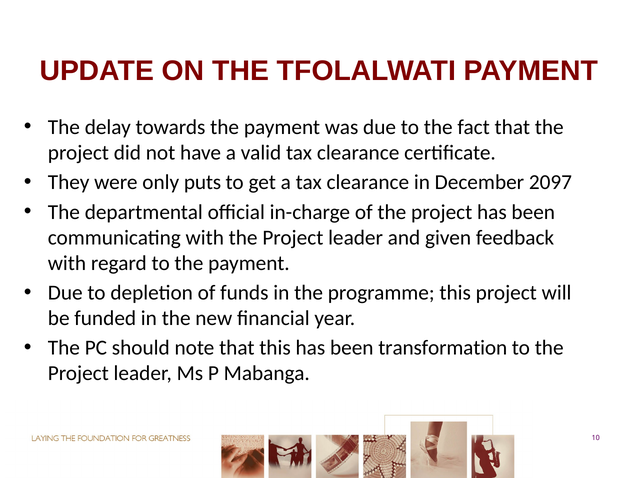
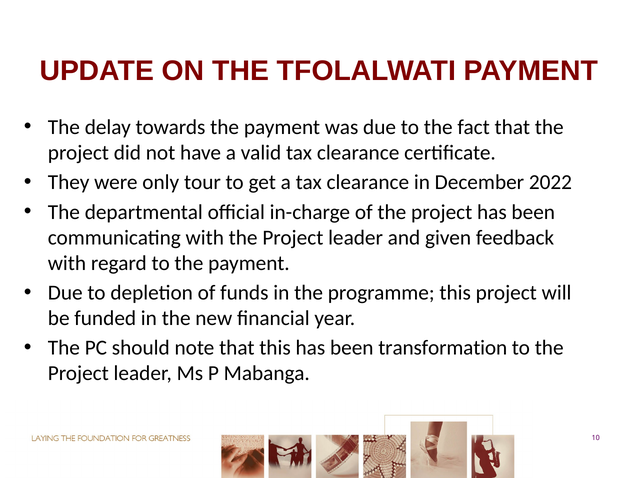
puts: puts -> tour
2097: 2097 -> 2022
